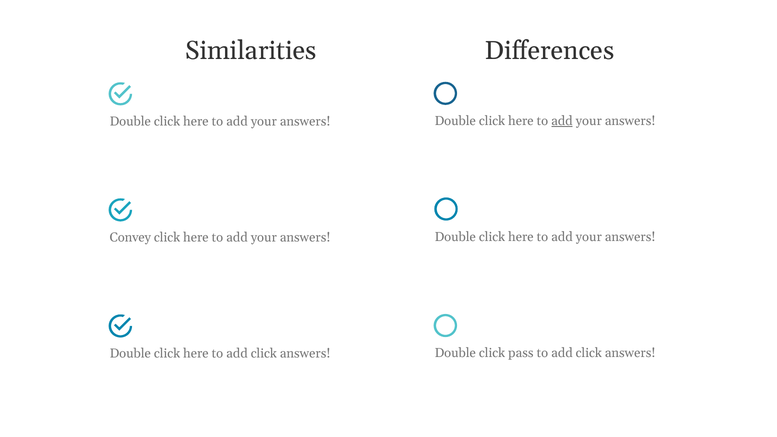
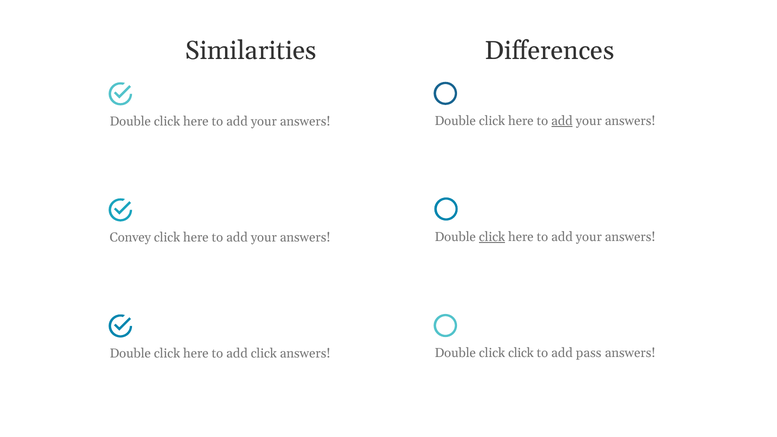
click at (492, 237) underline: none -> present
click pass: pass -> click
click at (589, 353): click -> pass
